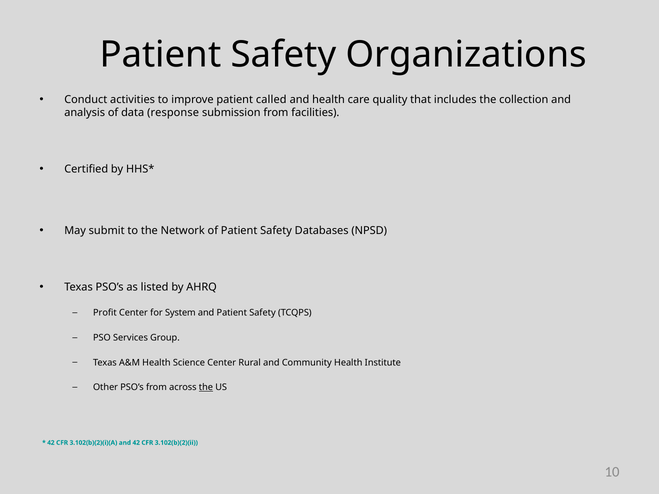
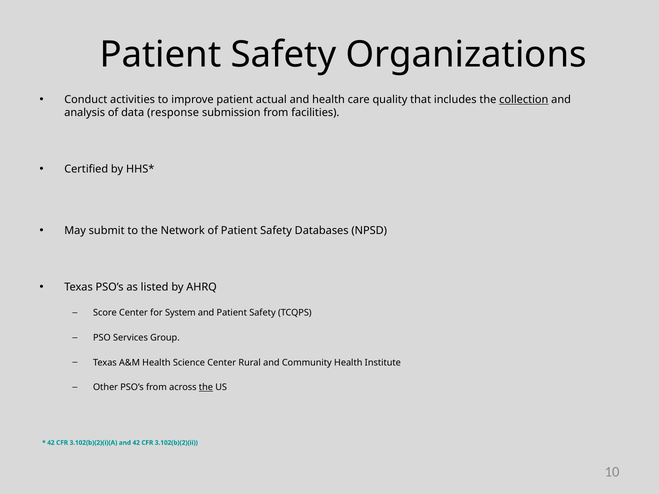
called: called -> actual
collection underline: none -> present
Profit: Profit -> Score
